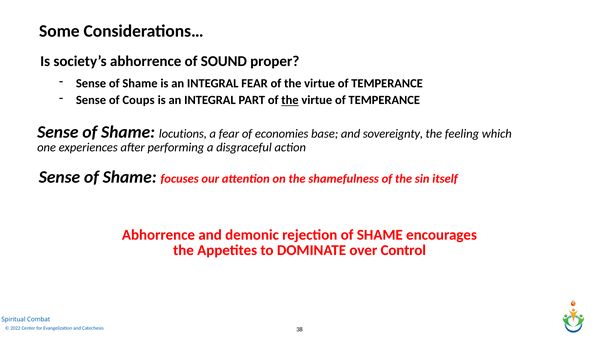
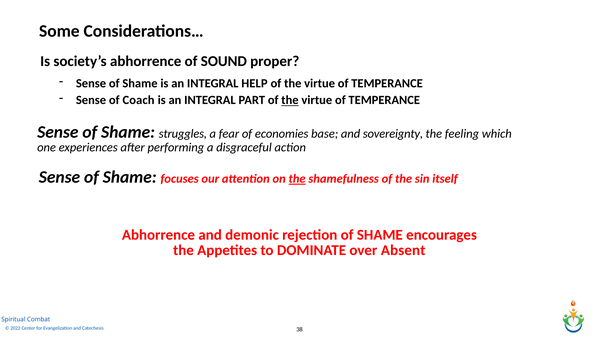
INTEGRAL FEAR: FEAR -> HELP
Coups: Coups -> Coach
locutions: locutions -> struggles
the at (297, 179) underline: none -> present
Control: Control -> Absent
